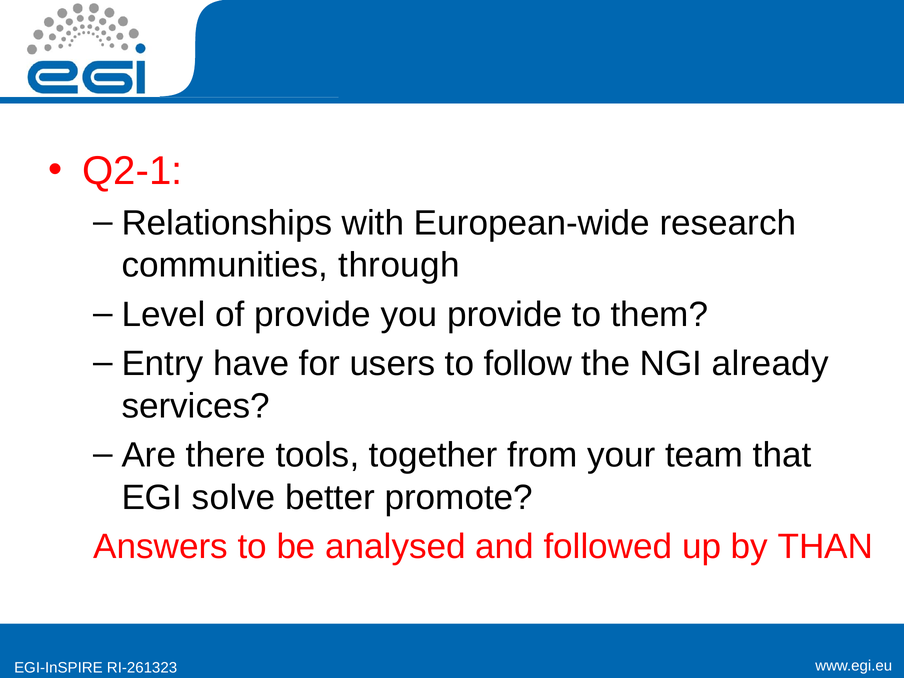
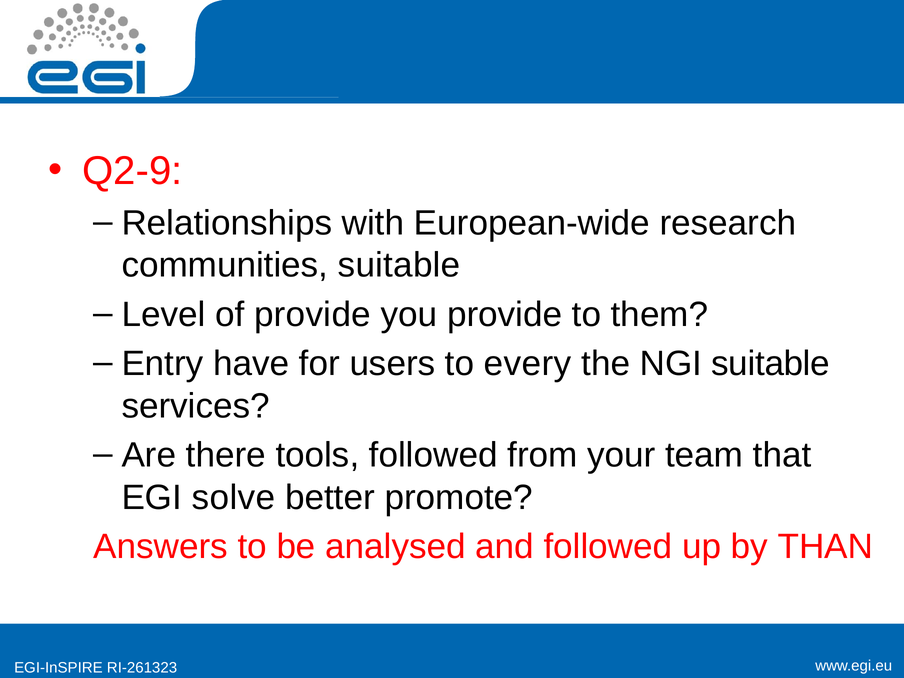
Q2-1: Q2-1 -> Q2-9
communities through: through -> suitable
follow: follow -> every
NGI already: already -> suitable
tools together: together -> followed
